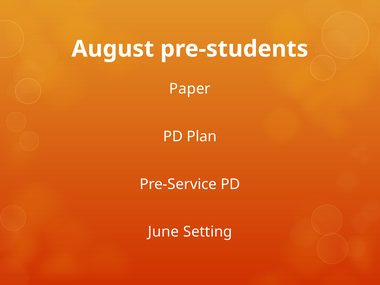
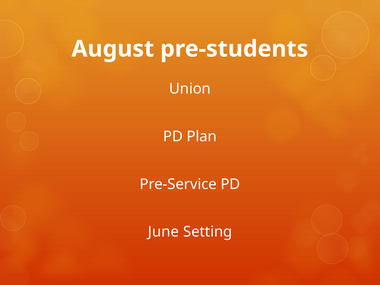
Paper: Paper -> Union
